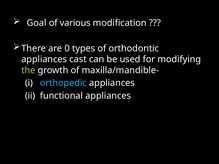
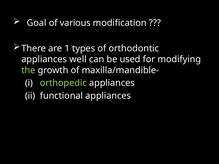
0: 0 -> 1
cast: cast -> well
orthopedic colour: light blue -> light green
